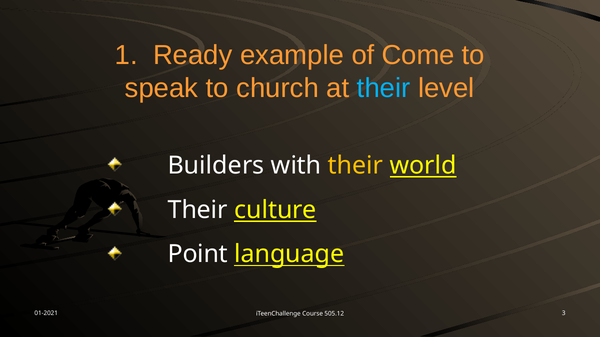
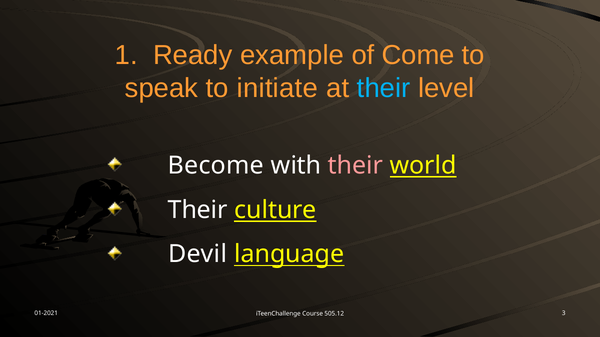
church: church -> initiate
Builders: Builders -> Become
their at (356, 166) colour: yellow -> pink
Point: Point -> Devil
